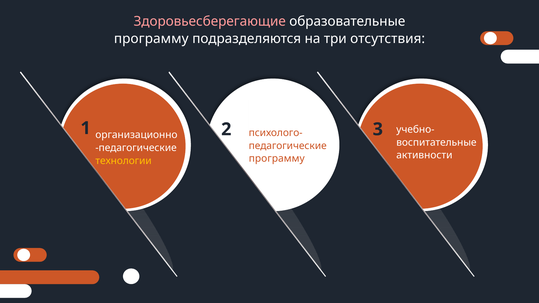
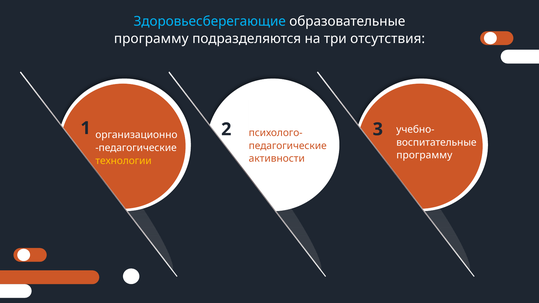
Здоровьесберегающие colour: pink -> light blue
активности at (424, 155): активности -> программу
программу at (277, 159): программу -> активности
